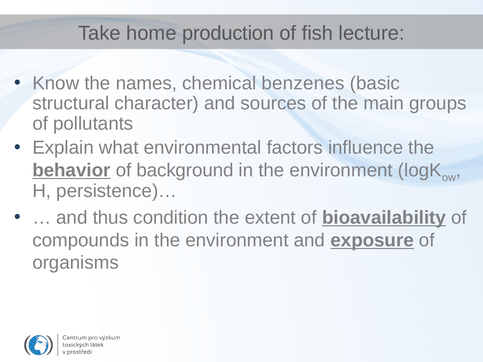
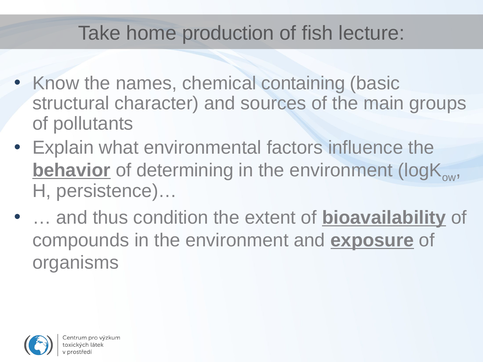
benzenes: benzenes -> containing
background: background -> determining
